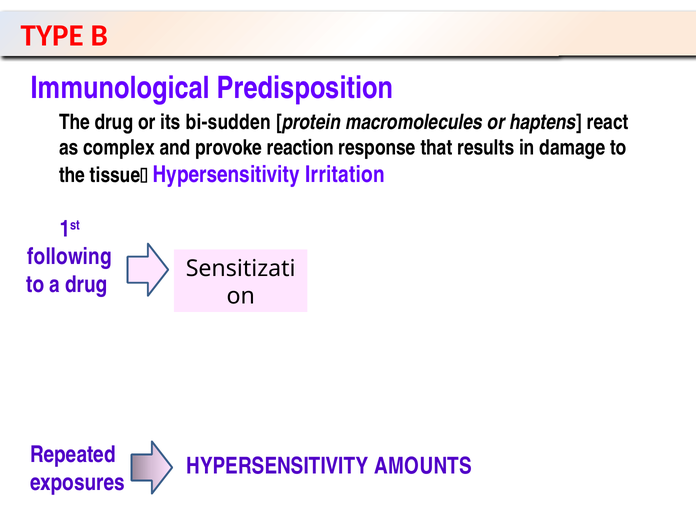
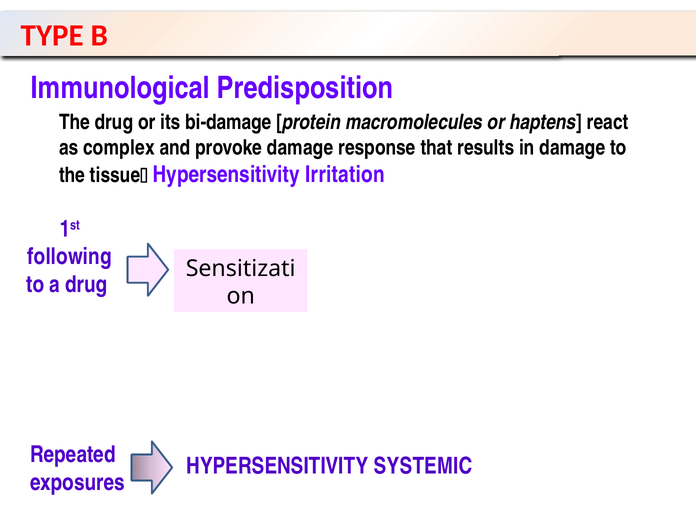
bi-sudden: bi-sudden -> bi-damage
provoke reaction: reaction -> damage
AMOUNTS: AMOUNTS -> SYSTEMIC
